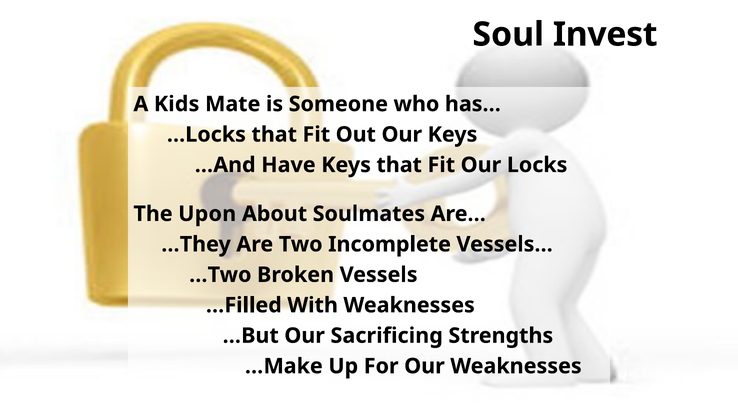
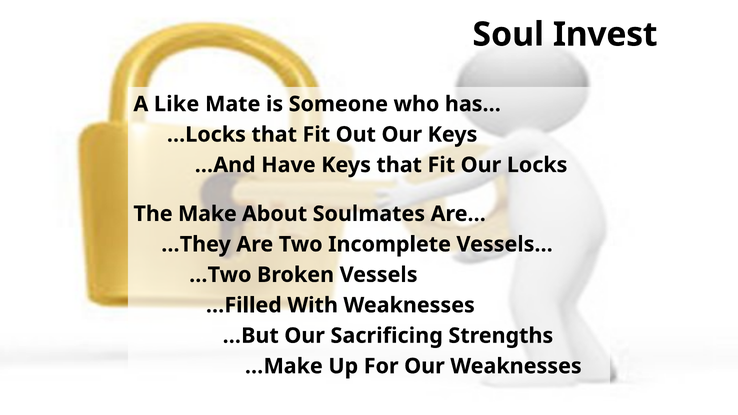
Kids: Kids -> Like
Upon: Upon -> Make
